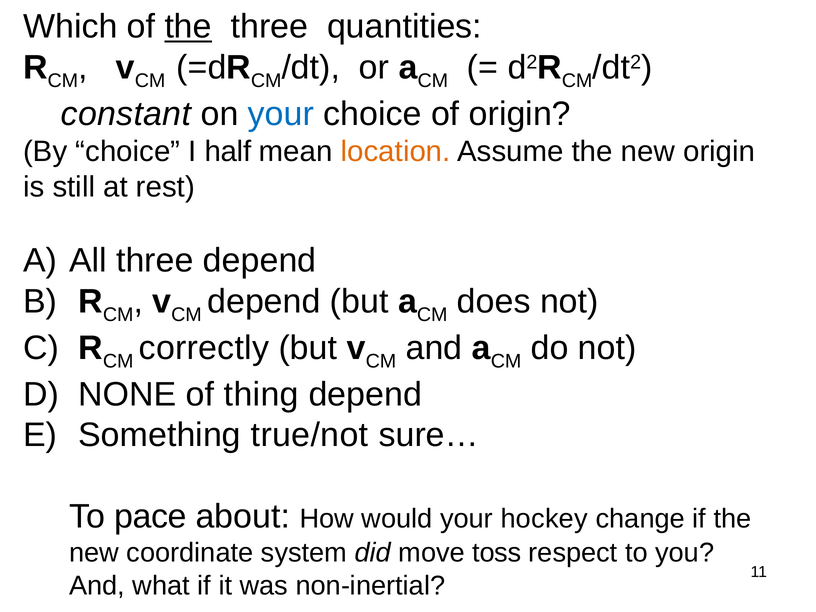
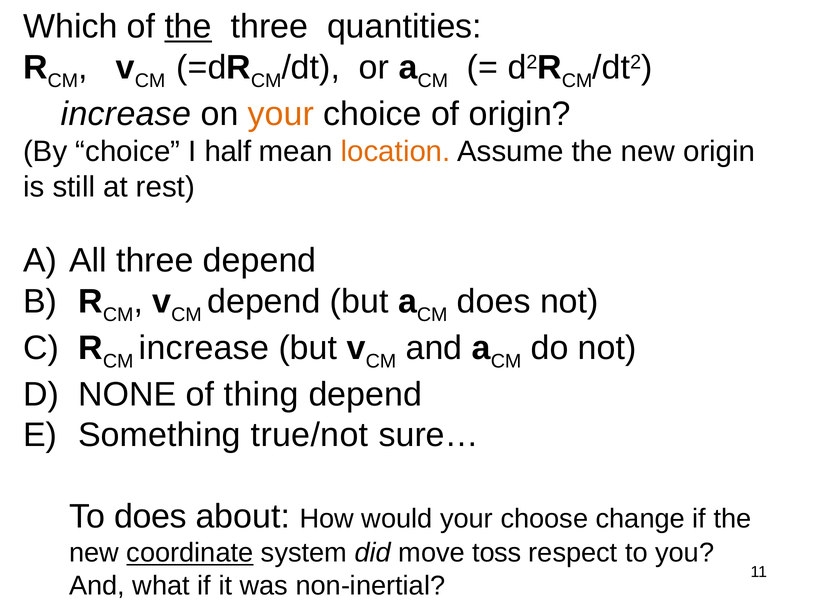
constant at (126, 114): constant -> increase
your at (281, 114) colour: blue -> orange
correctly at (204, 348): correctly -> increase
To pace: pace -> does
hockey: hockey -> choose
coordinate underline: none -> present
